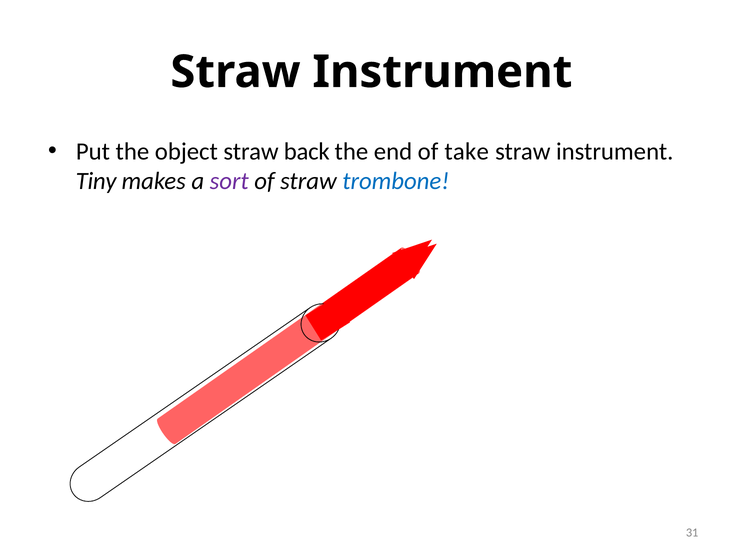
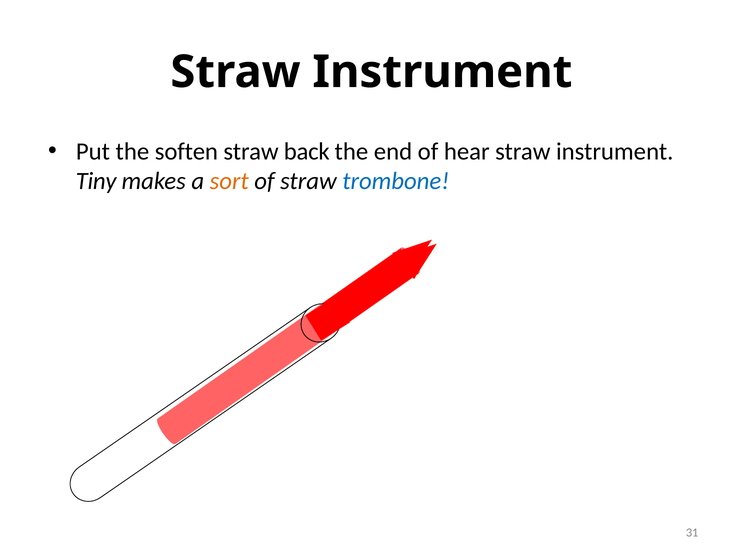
object: object -> soften
take: take -> hear
sort colour: purple -> orange
